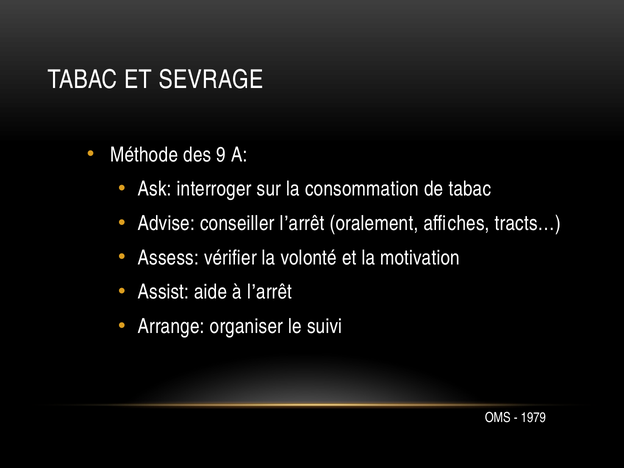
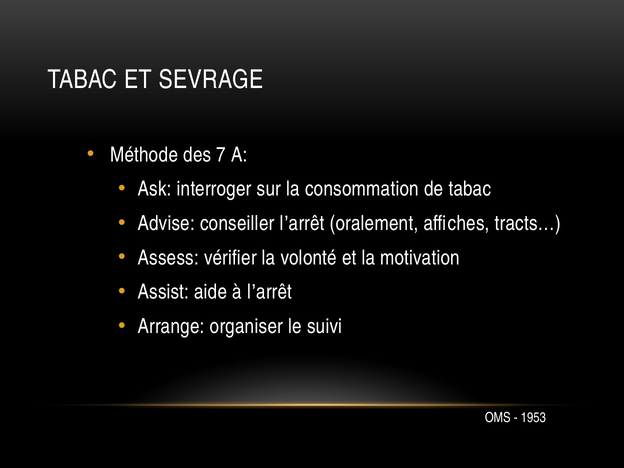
9: 9 -> 7
1979: 1979 -> 1953
